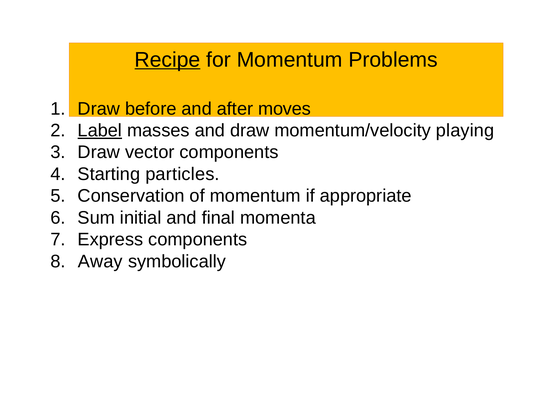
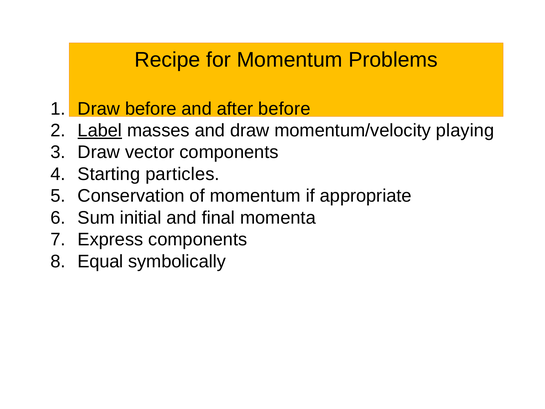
Recipe underline: present -> none
after moves: moves -> before
Away: Away -> Equal
